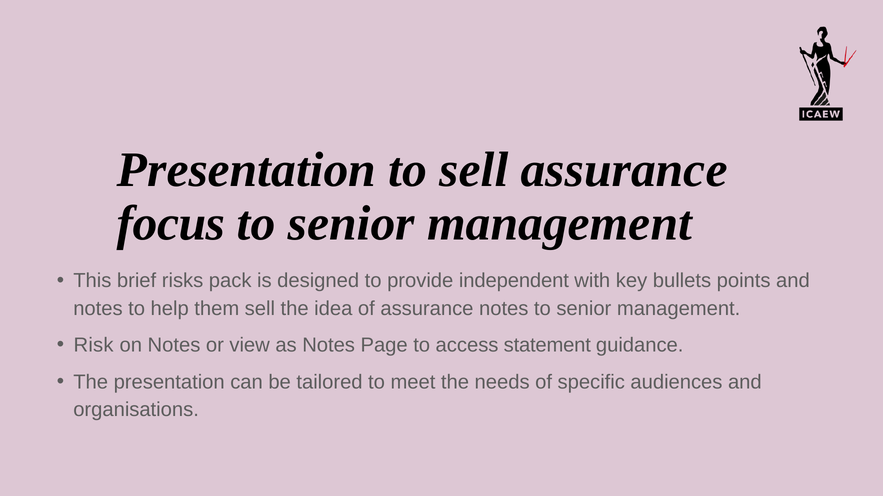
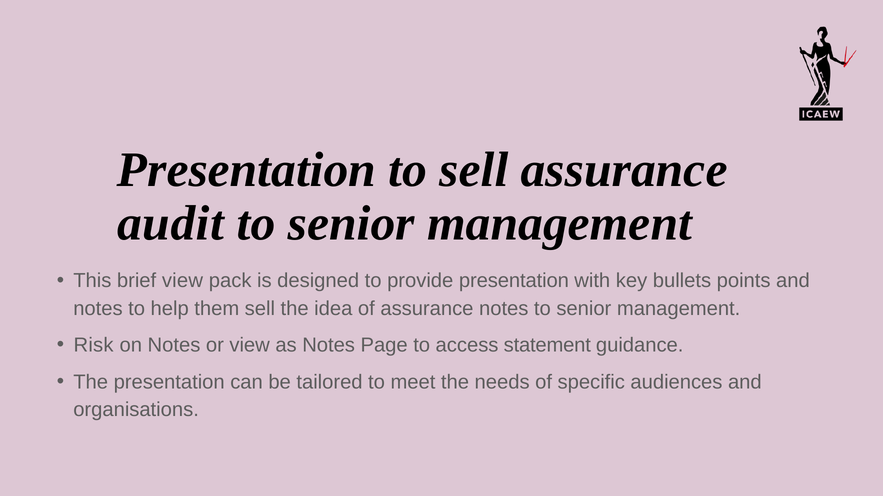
focus: focus -> audit
brief risks: risks -> view
provide independent: independent -> presentation
